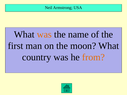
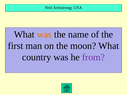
from colour: orange -> purple
